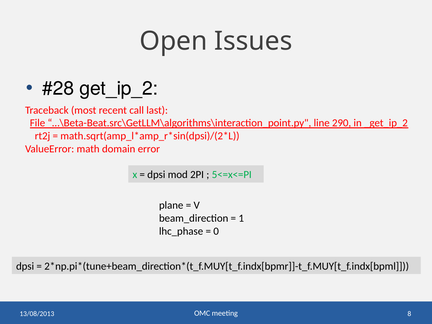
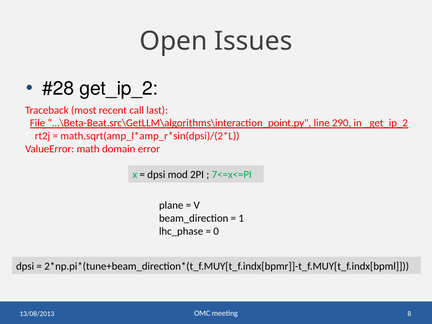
5<=x<=PI: 5<=x<=PI -> 7<=x<=PI
